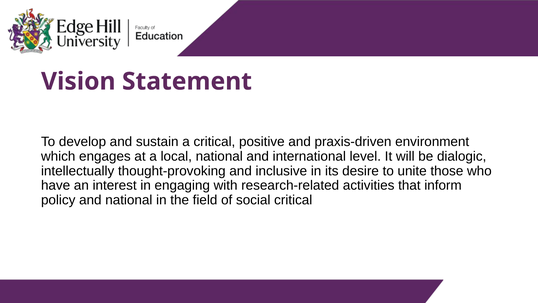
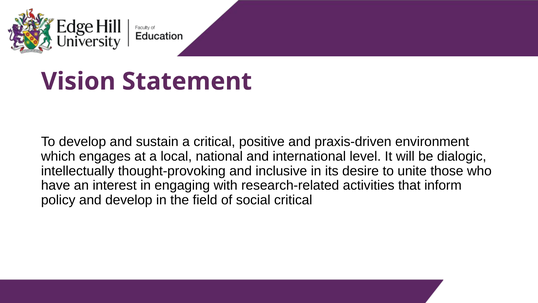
and national: national -> develop
